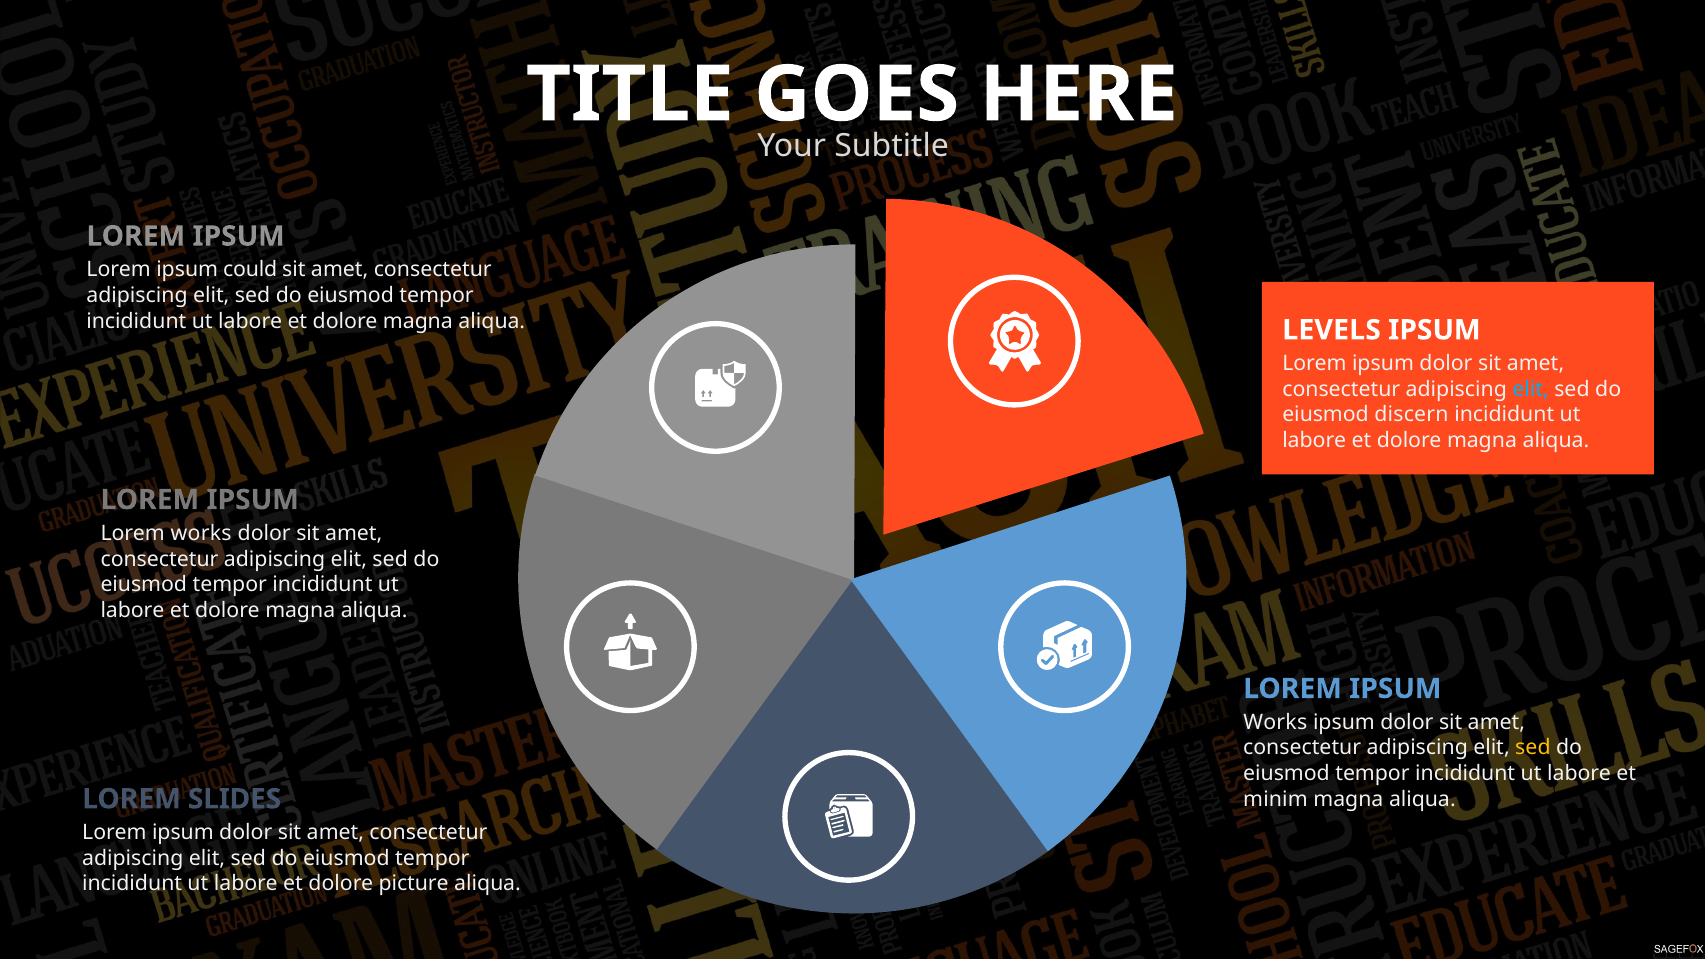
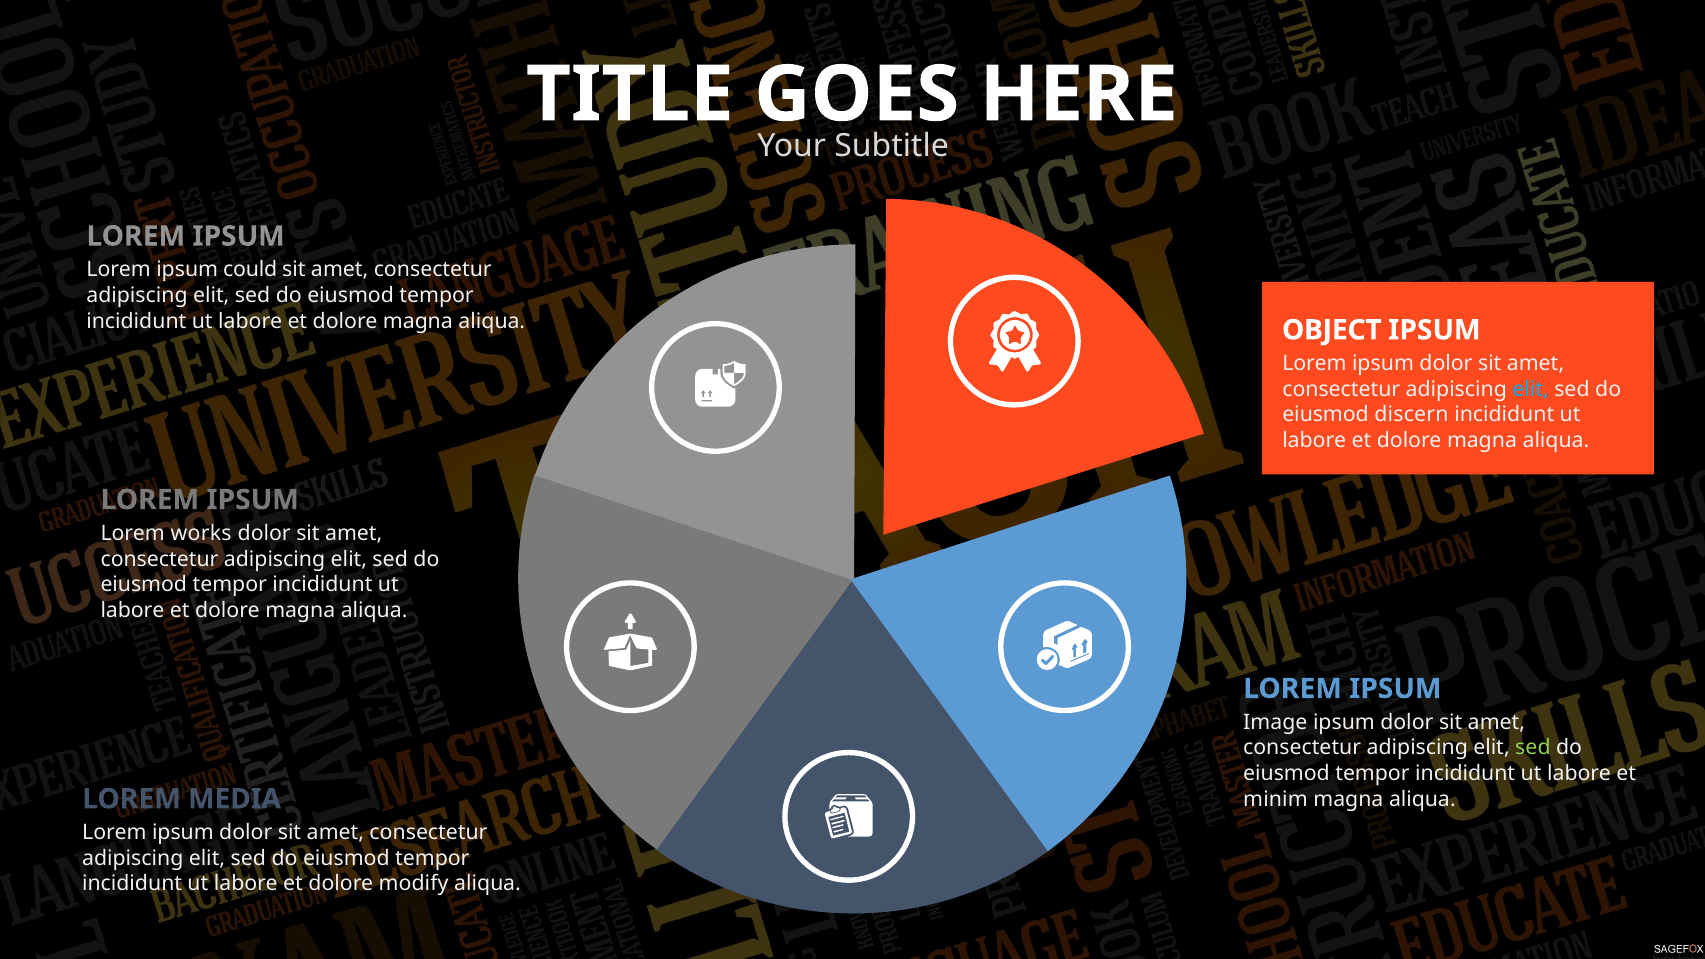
LEVELS: LEVELS -> OBJECT
Works at (1275, 722): Works -> Image
sed at (1533, 748) colour: yellow -> light green
SLIDES: SLIDES -> MEDIA
picture: picture -> modify
